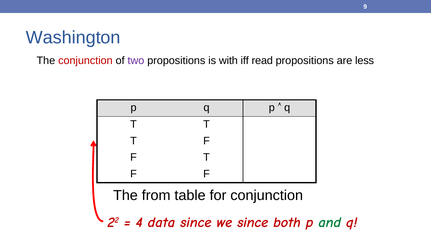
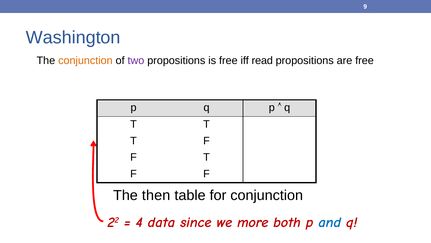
conjunction at (85, 61) colour: red -> orange
is with: with -> free
are less: less -> free
from: from -> then
we since: since -> more
and colour: green -> blue
